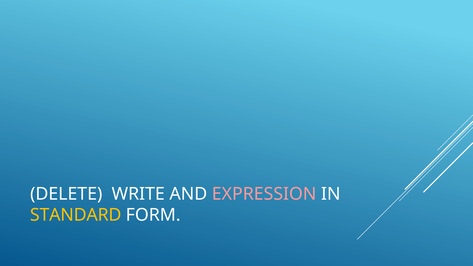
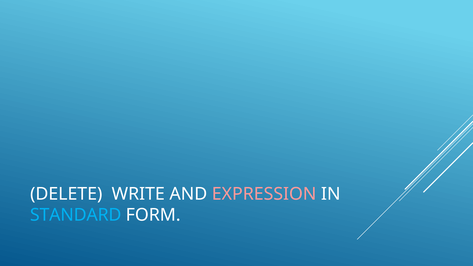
STANDARD colour: yellow -> light blue
